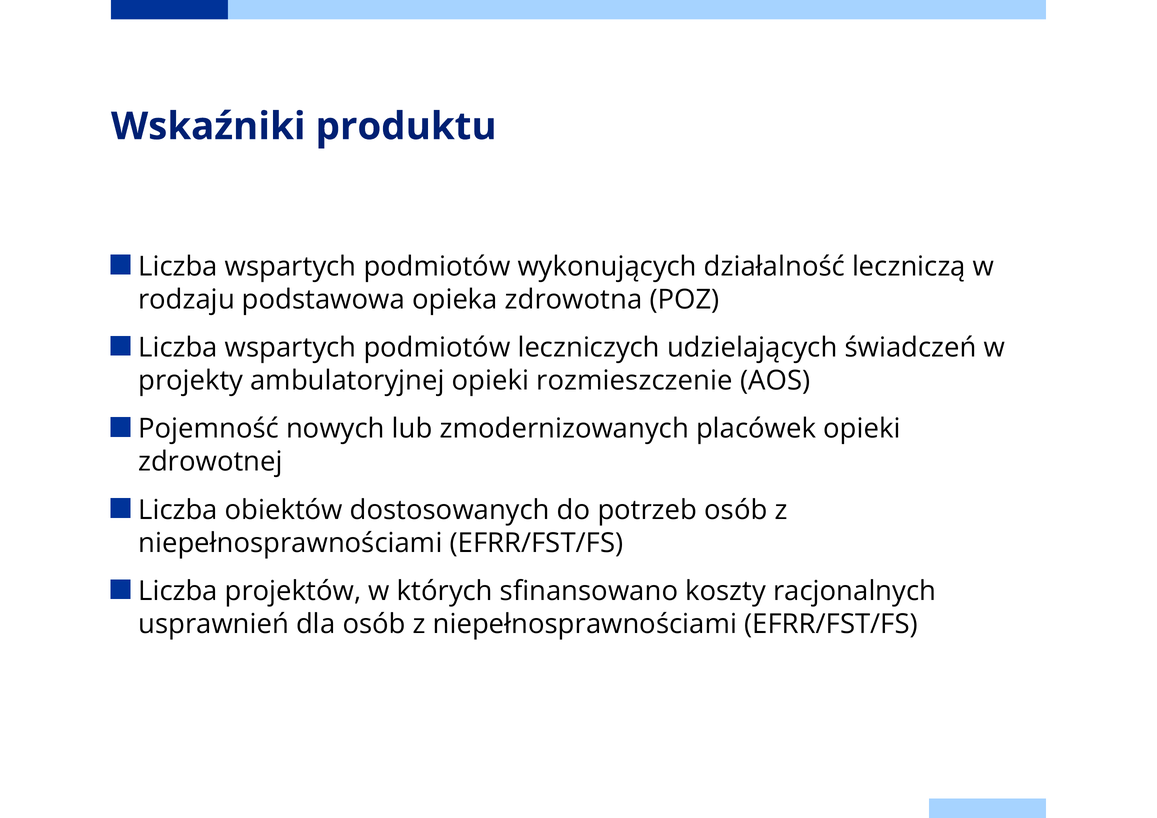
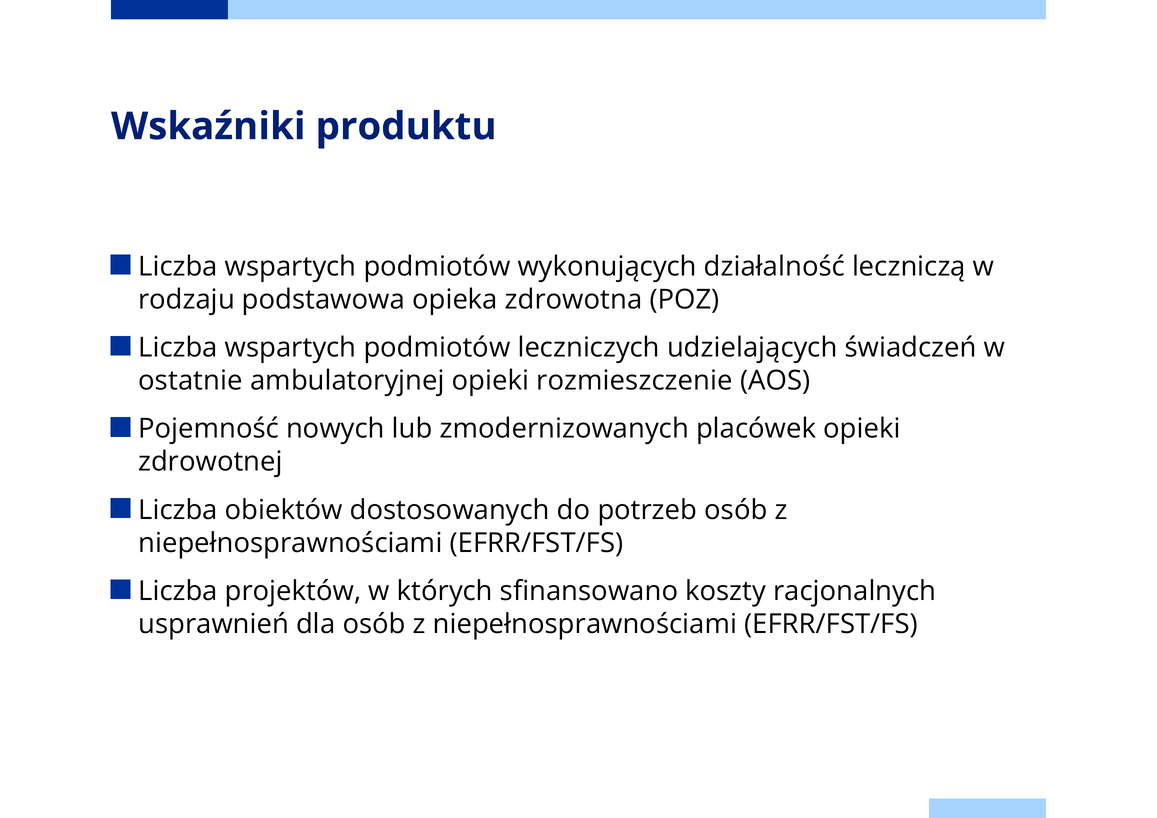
projekty: projekty -> ostatnie
